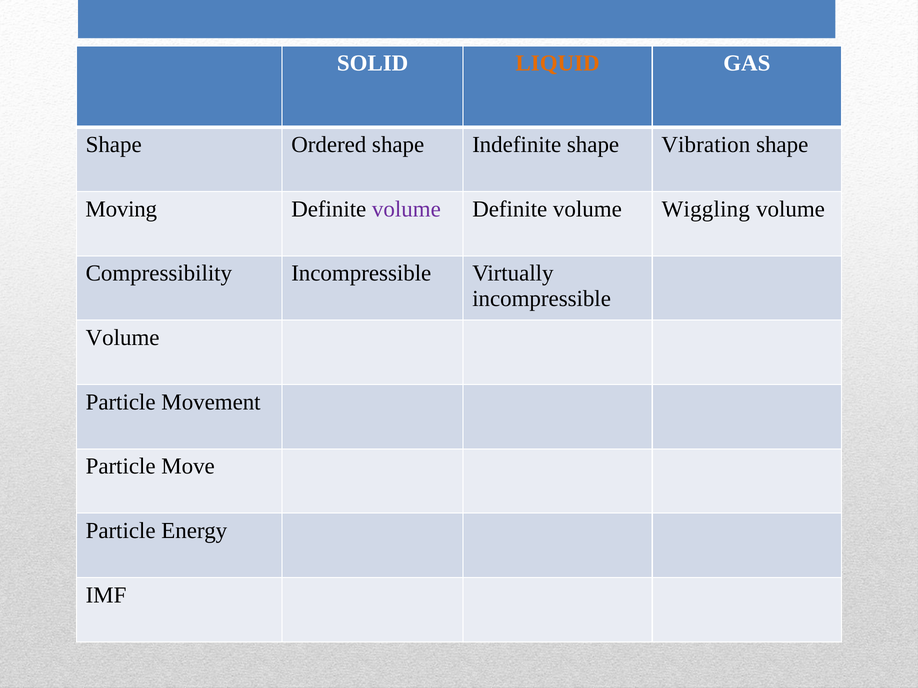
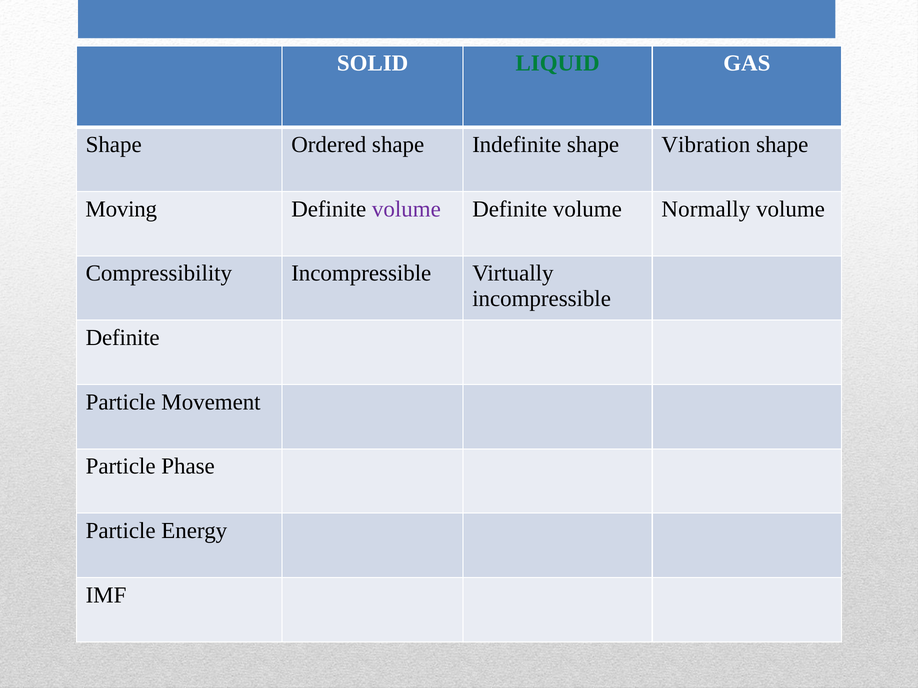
LIQUID colour: orange -> green
Wiggling: Wiggling -> Normally
Volume at (123, 338): Volume -> Definite
Move: Move -> Phase
